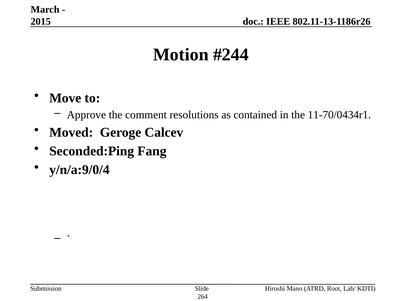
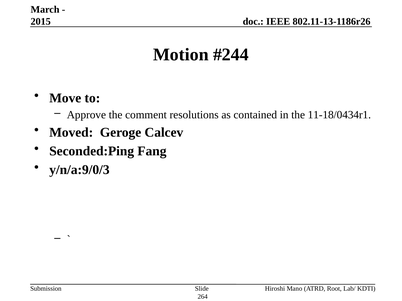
11-70/0434r1: 11-70/0434r1 -> 11-18/0434r1
y/n/a:9/0/4: y/n/a:9/0/4 -> y/n/a:9/0/3
